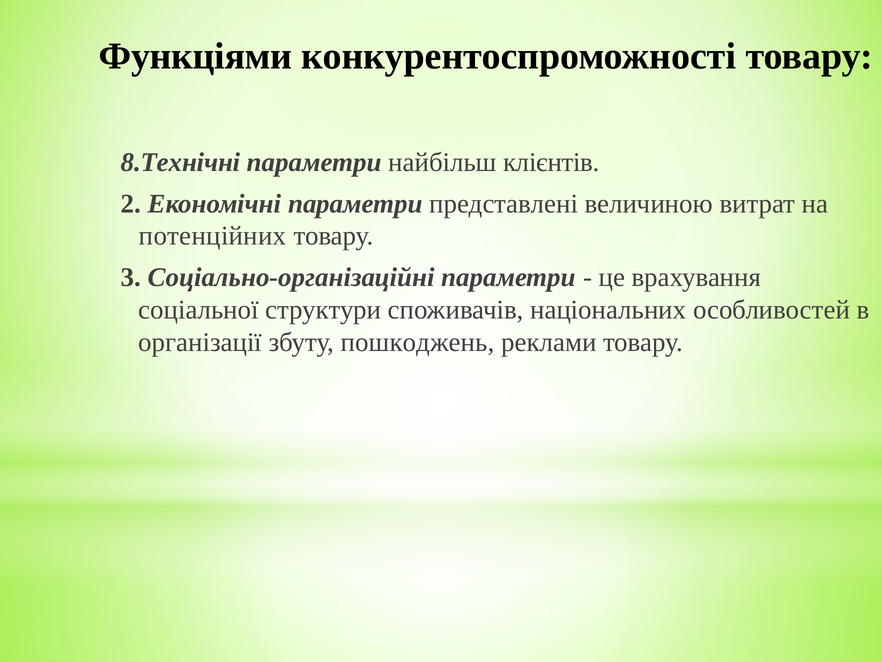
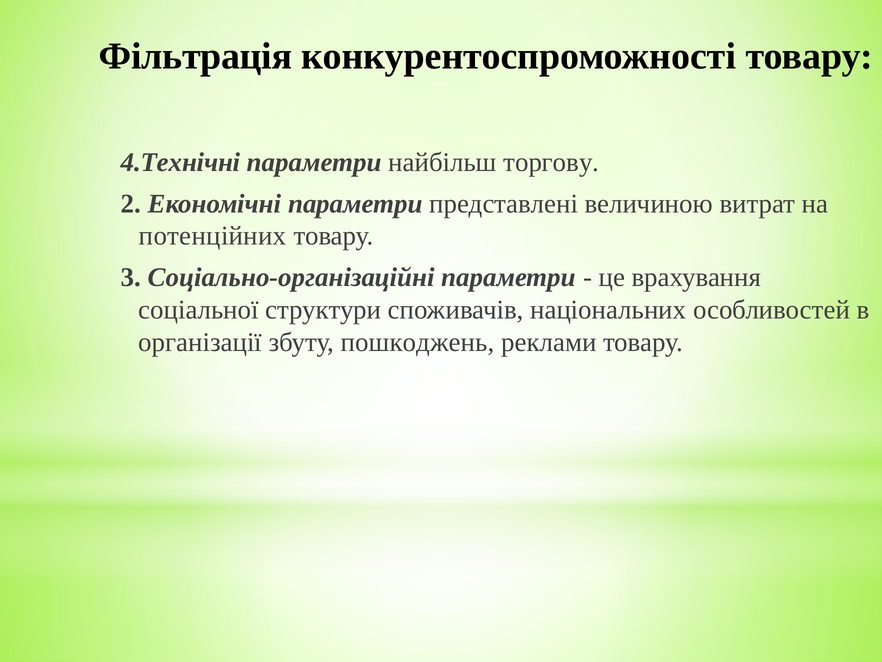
Функціями: Функціями -> Фільтрація
8.Технічні: 8.Технічні -> 4.Технічні
клієнтів: клієнтів -> торгову
